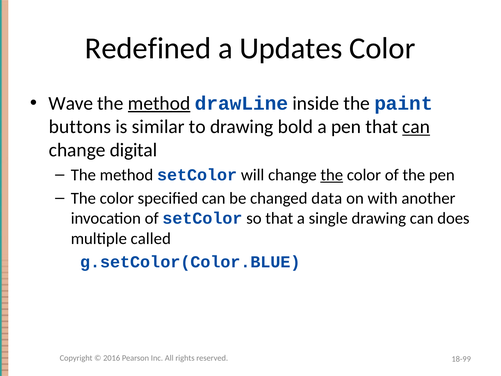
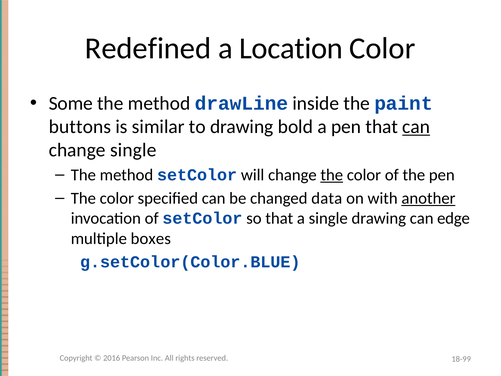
Updates: Updates -> Location
Wave: Wave -> Some
method at (159, 103) underline: present -> none
change digital: digital -> single
another underline: none -> present
does: does -> edge
called: called -> boxes
